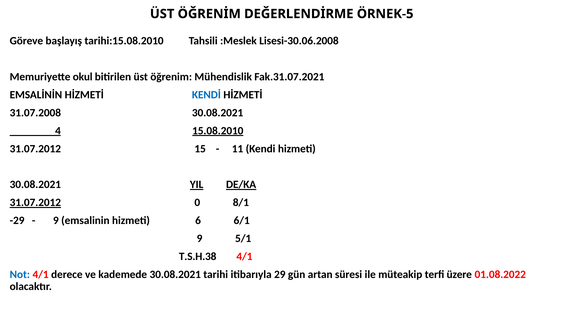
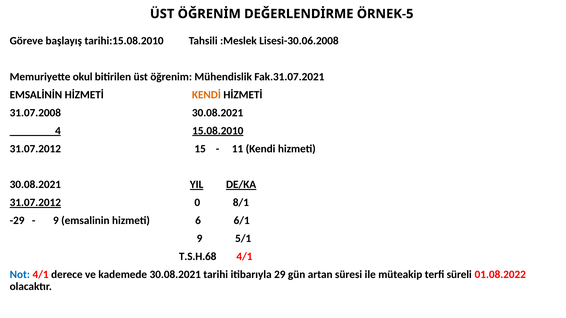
KENDİ colour: blue -> orange
T.S.H.38: T.S.H.38 -> T.S.H.68
üzere: üzere -> süreli
